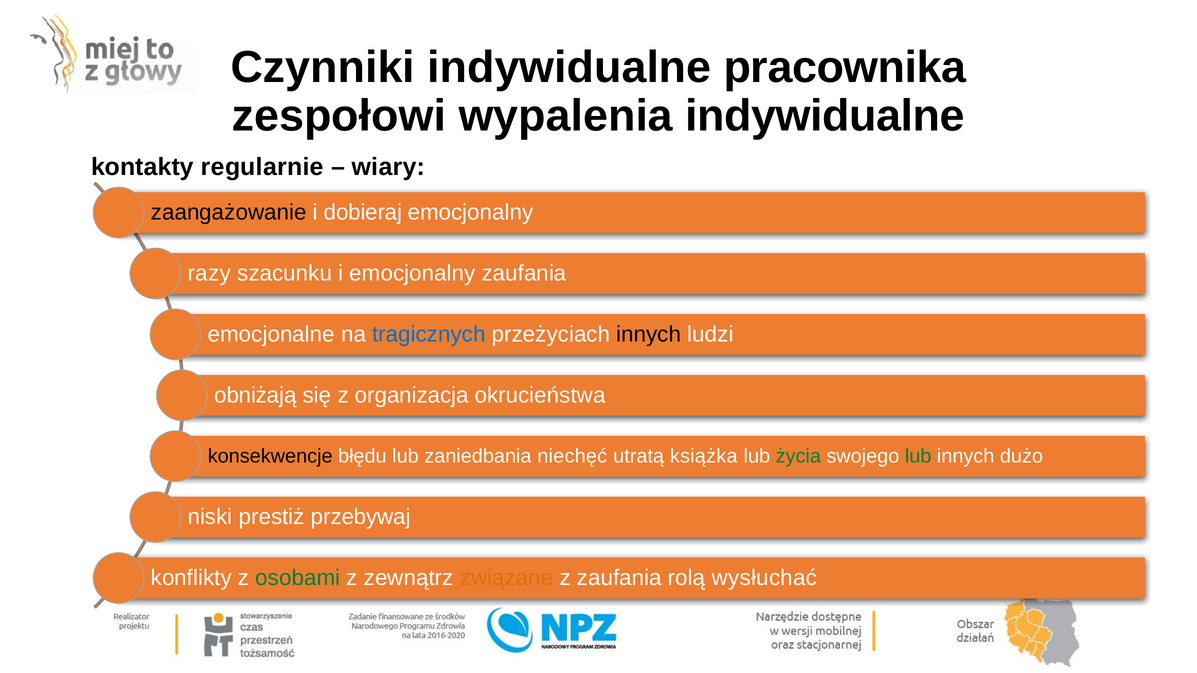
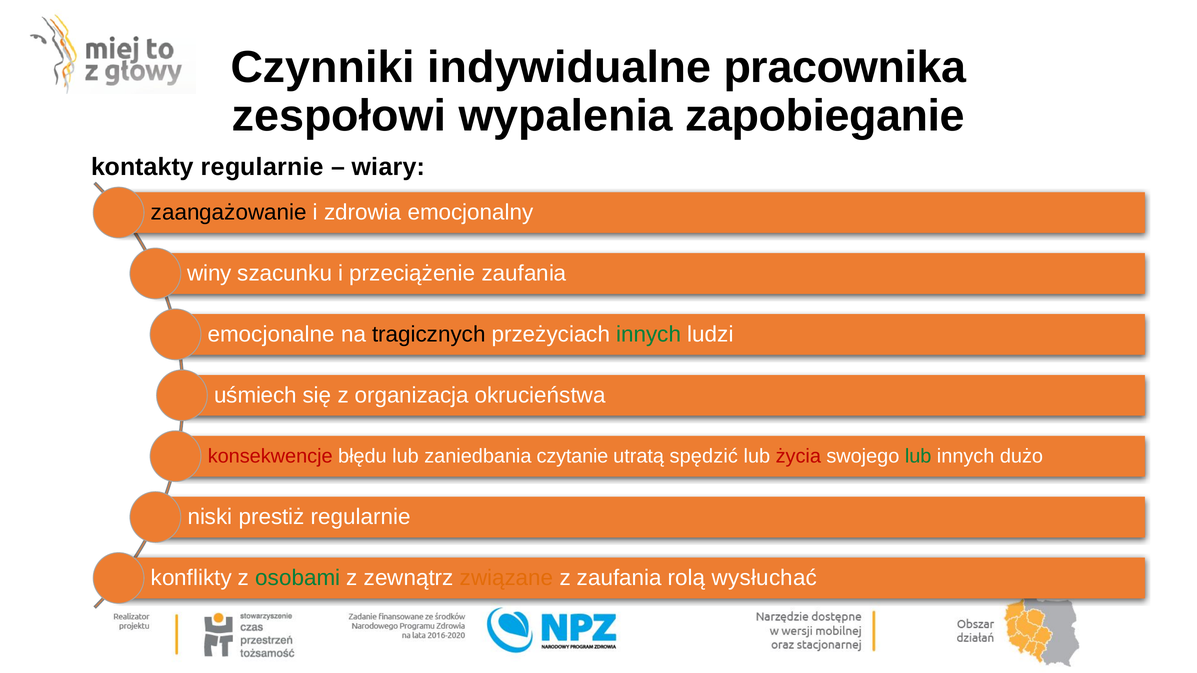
wypalenia indywidualne: indywidualne -> zapobieganie
dobieraj: dobieraj -> zdrowia
razy: razy -> winy
i emocjonalny: emocjonalny -> przeciążenie
tragicznych colour: blue -> black
innych at (649, 334) colour: black -> green
obniżają: obniżają -> uśmiech
konsekwencje colour: black -> red
niechęć: niechęć -> czytanie
książka: książka -> spędzić
życia colour: green -> red
prestiż przebywaj: przebywaj -> regularnie
